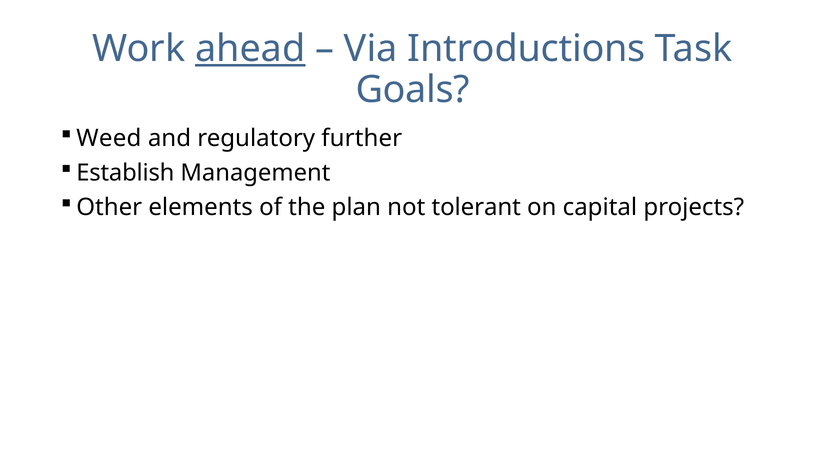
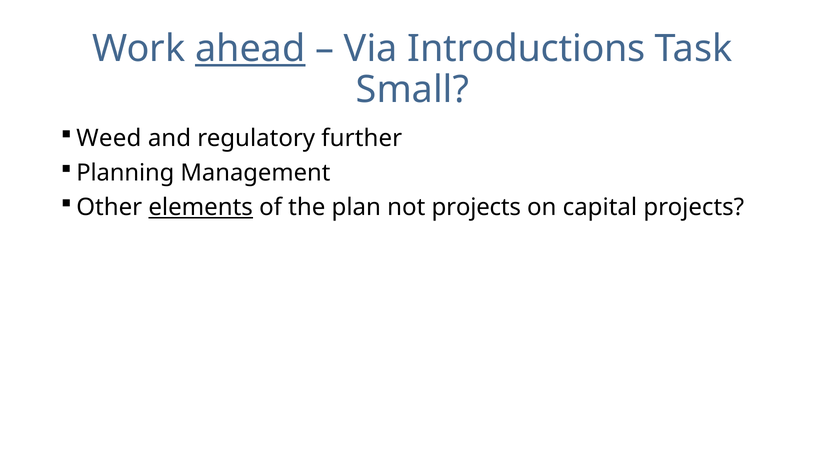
Goals: Goals -> Small
Establish: Establish -> Planning
elements underline: none -> present
not tolerant: tolerant -> projects
